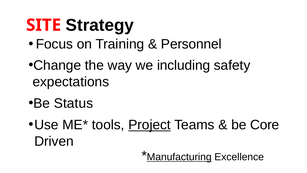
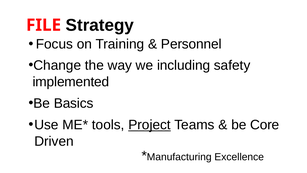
SITE: SITE -> FILE
expectations: expectations -> implemented
Status: Status -> Basics
Manufacturing underline: present -> none
